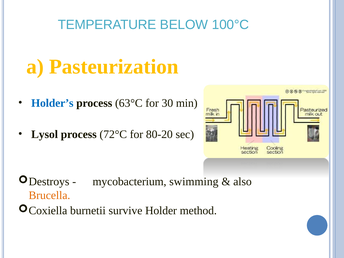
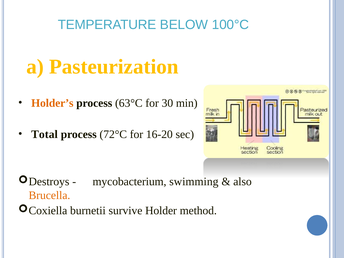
Holder’s colour: blue -> orange
Lysol: Lysol -> Total
80-20: 80-20 -> 16-20
